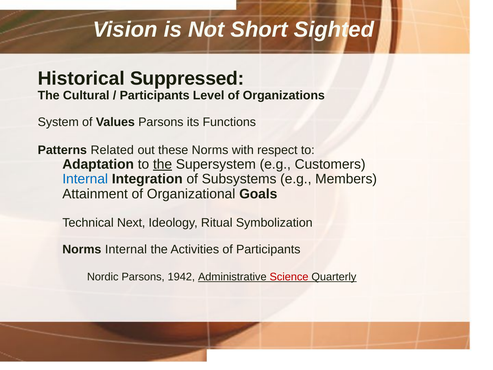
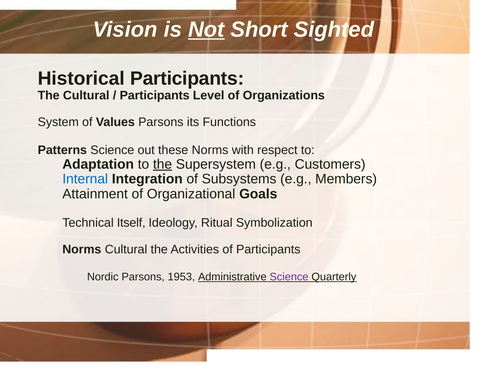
Not underline: none -> present
Historical Suppressed: Suppressed -> Participants
Patterns Related: Related -> Science
Next: Next -> Itself
Norms Internal: Internal -> Cultural
1942: 1942 -> 1953
Science at (289, 277) colour: red -> purple
